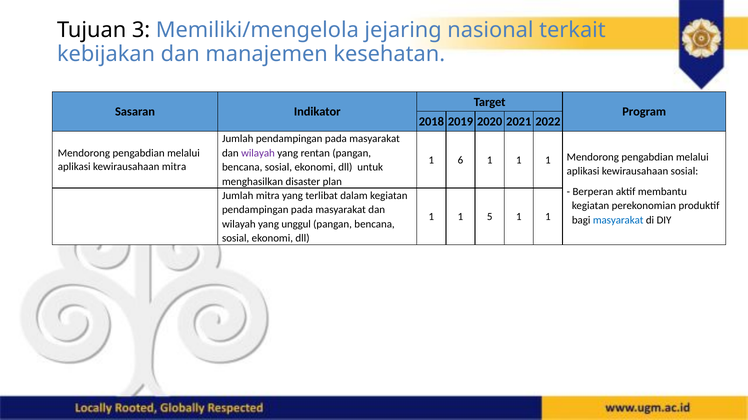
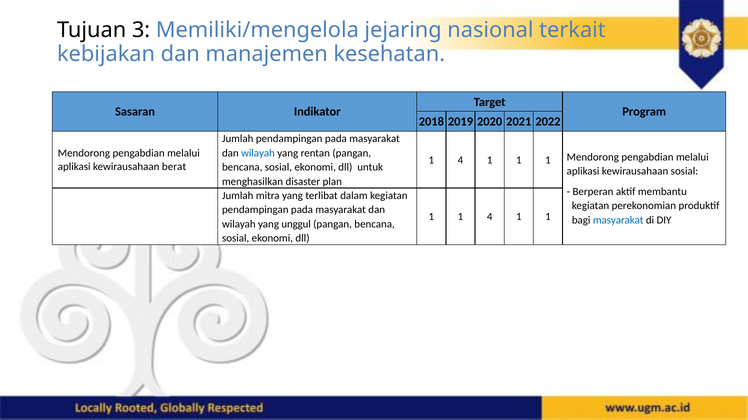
wilayah at (258, 153) colour: purple -> blue
6 at (461, 160): 6 -> 4
kewirausahaan mitra: mitra -> berat
1 1 5: 5 -> 4
